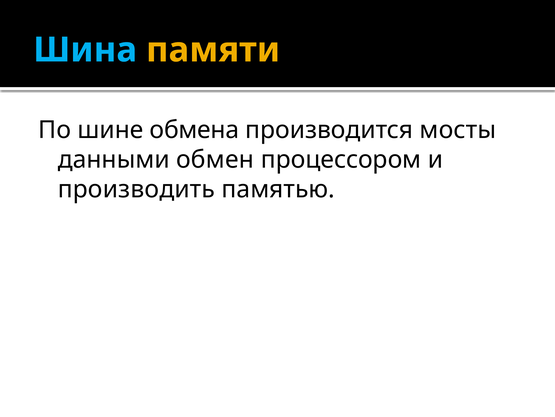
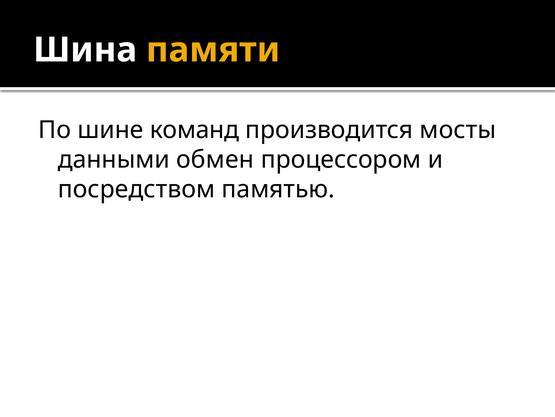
Шина colour: light blue -> white
обмена: обмена -> команд
производить: производить -> посредством
